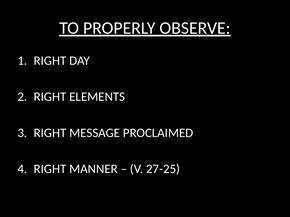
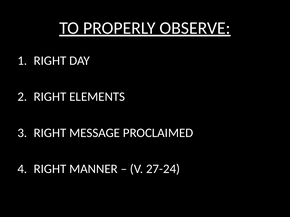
27-25: 27-25 -> 27-24
